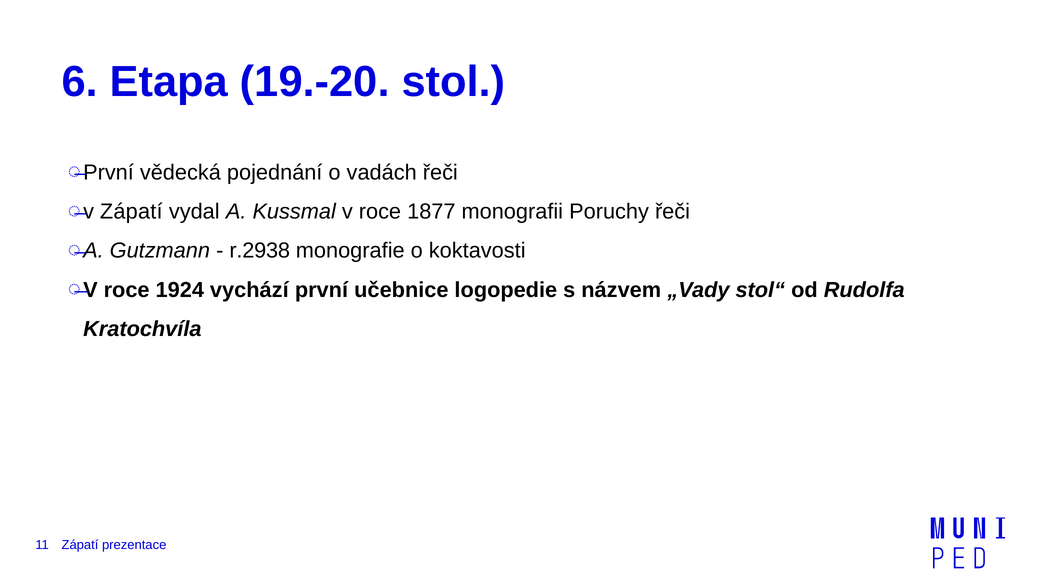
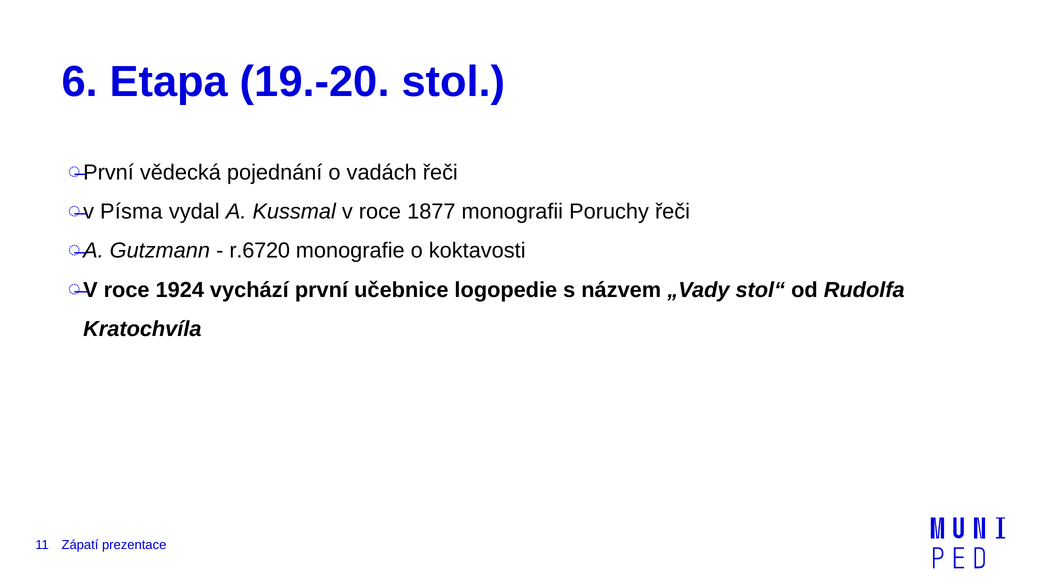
Zápatí at (131, 211): Zápatí -> Písma
r.2938: r.2938 -> r.6720
